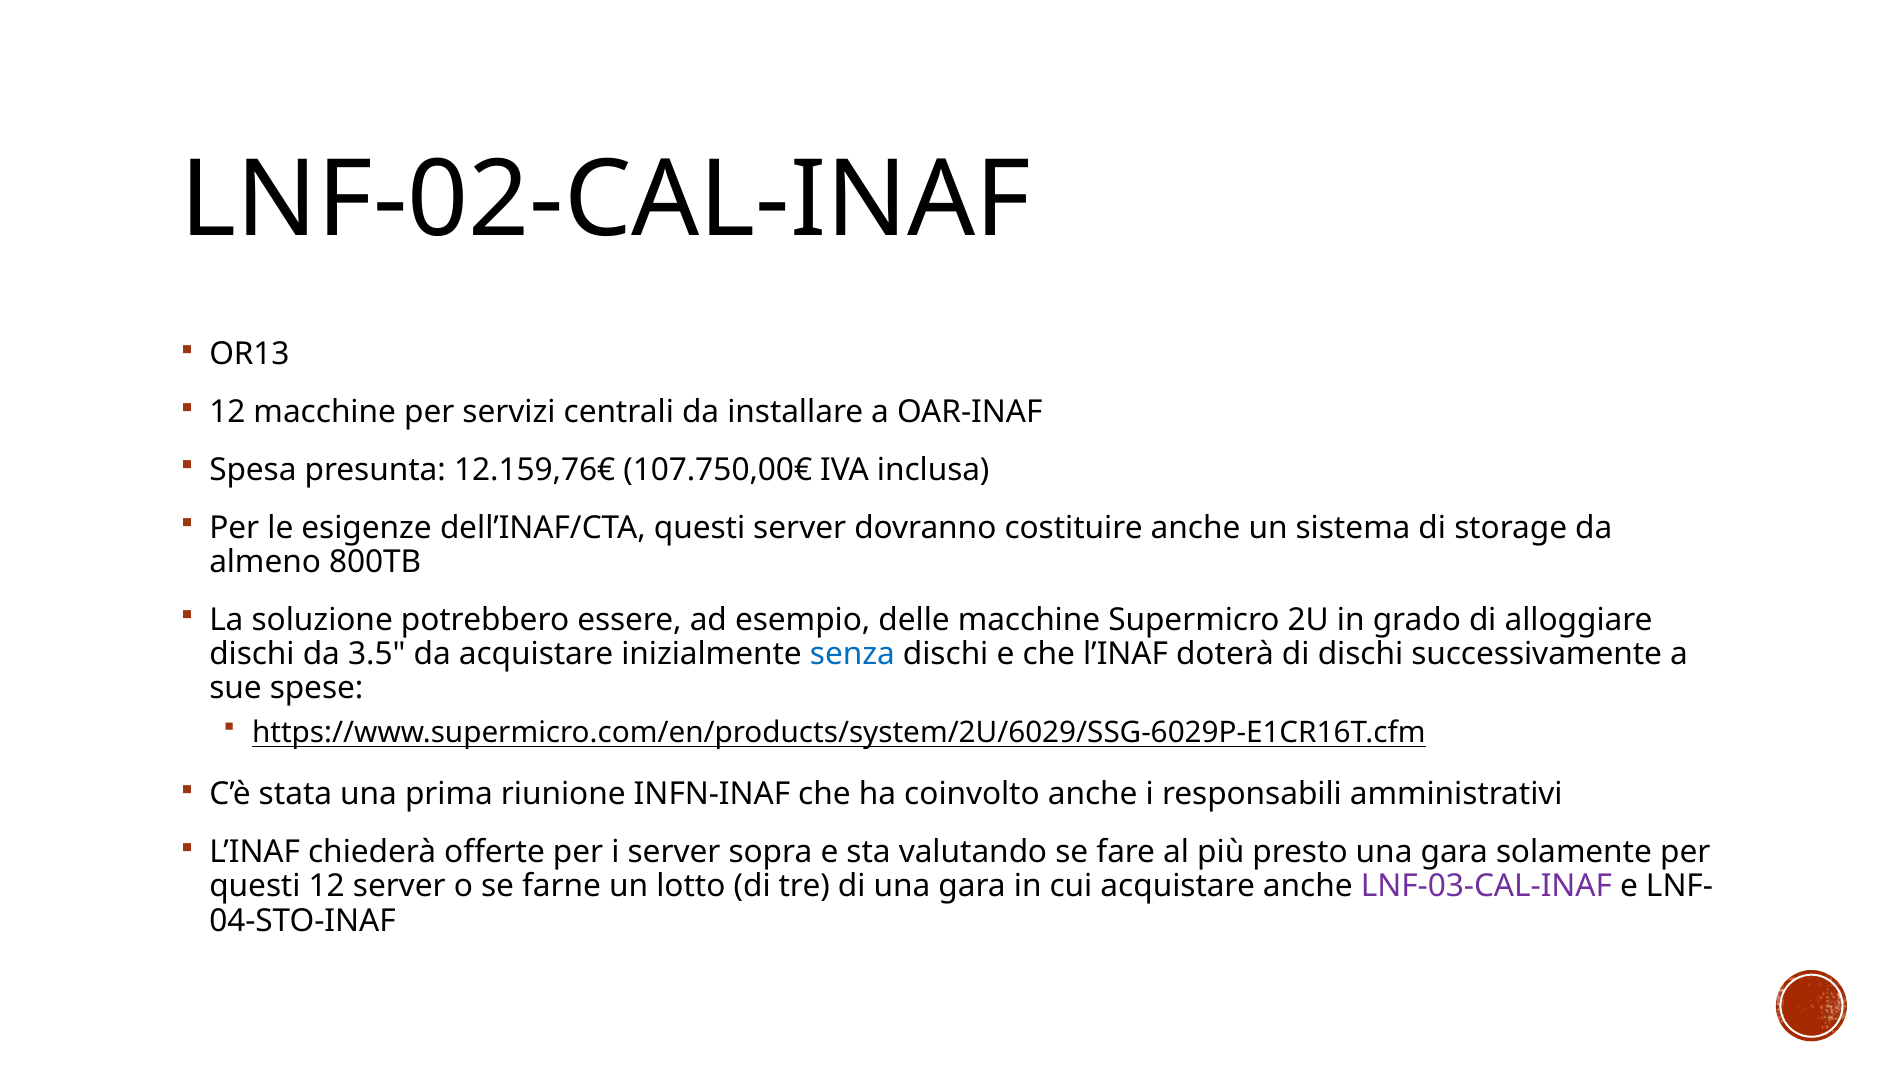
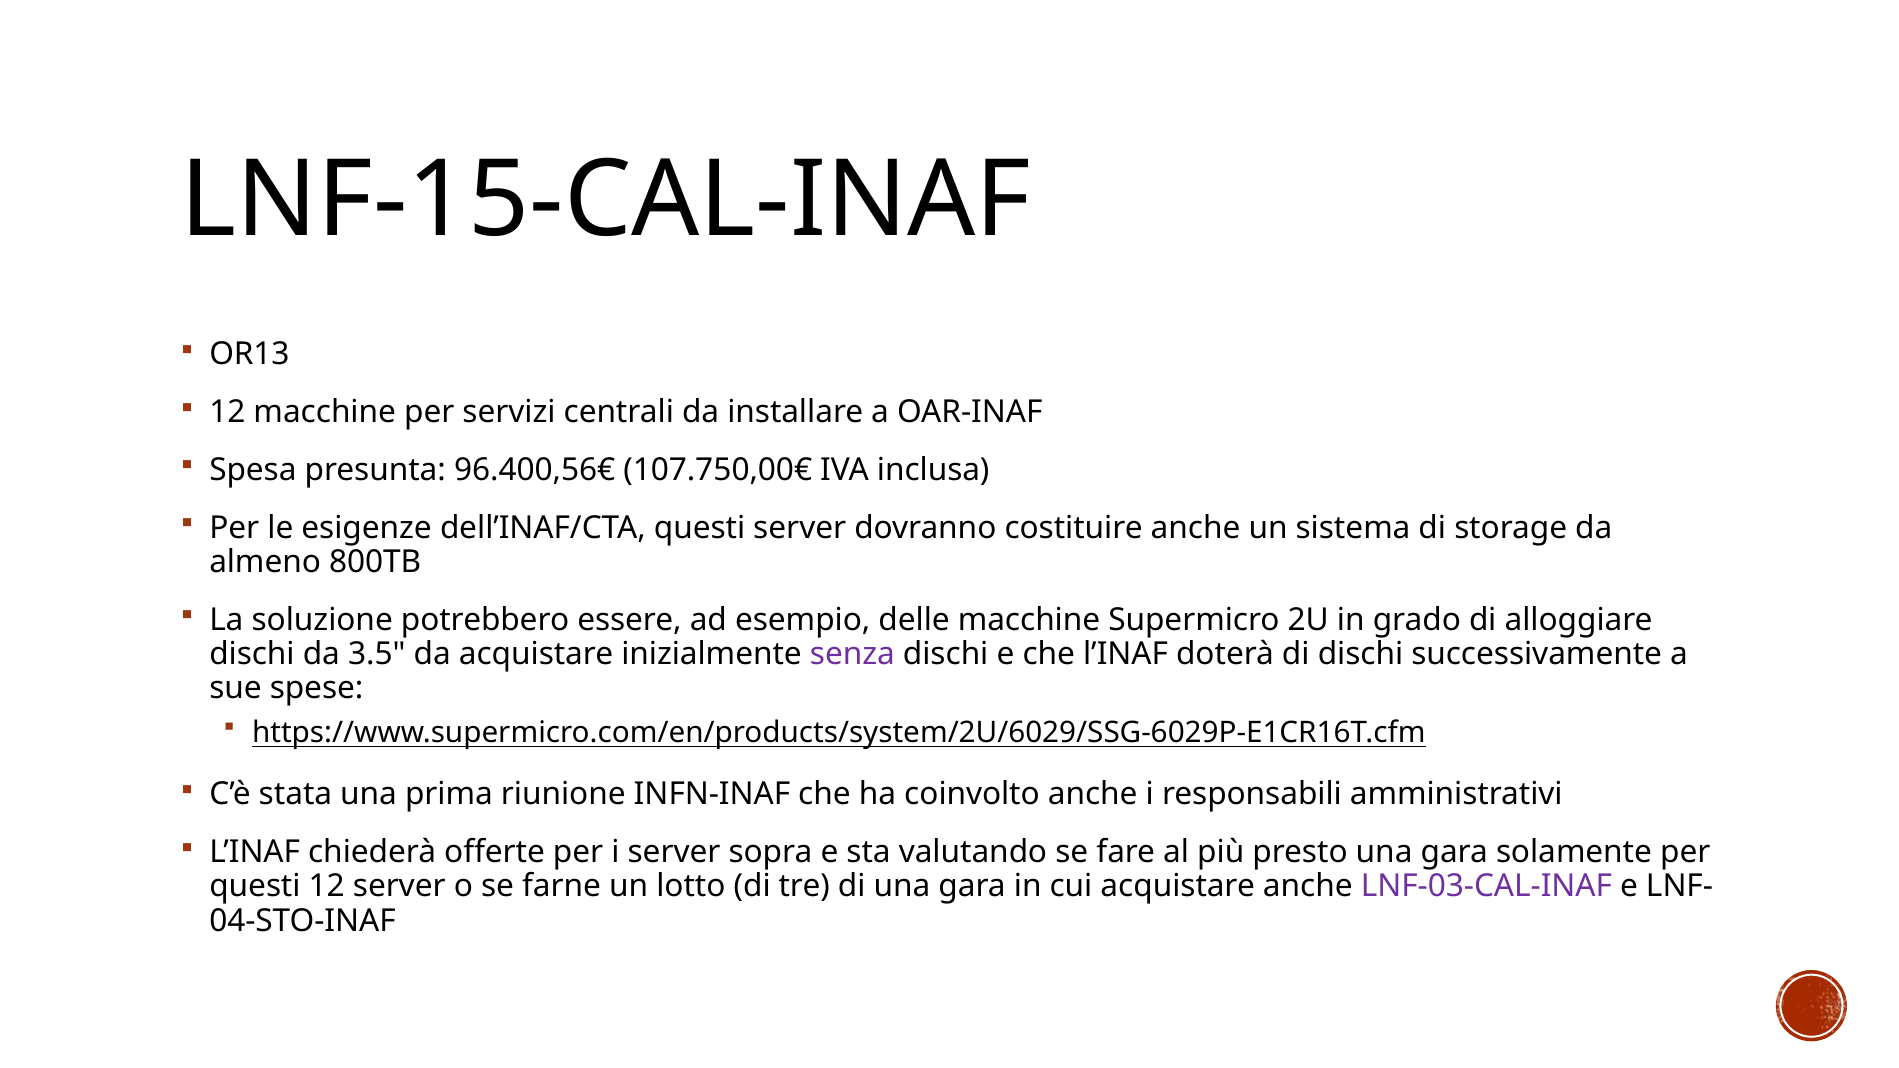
LNF-02-CAL-INAF: LNF-02-CAL-INAF -> LNF-15-CAL-INAF
12.159,76€: 12.159,76€ -> 96.400,56€
senza colour: blue -> purple
